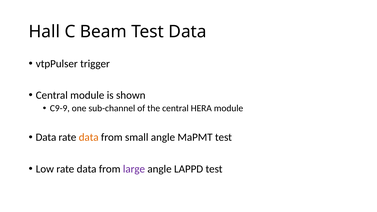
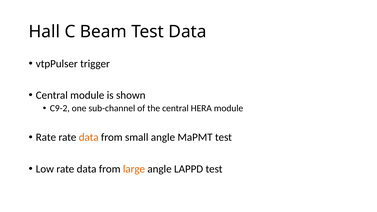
C9-9: C9-9 -> C9-2
Data at (46, 137): Data -> Rate
large colour: purple -> orange
